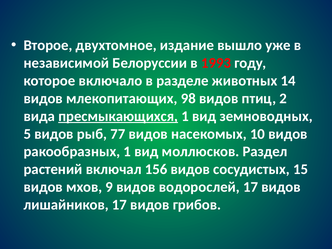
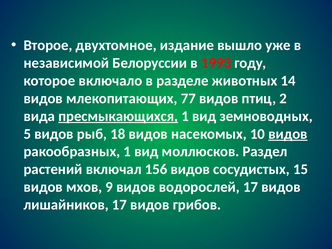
98: 98 -> 77
77: 77 -> 18
видов at (288, 134) underline: none -> present
